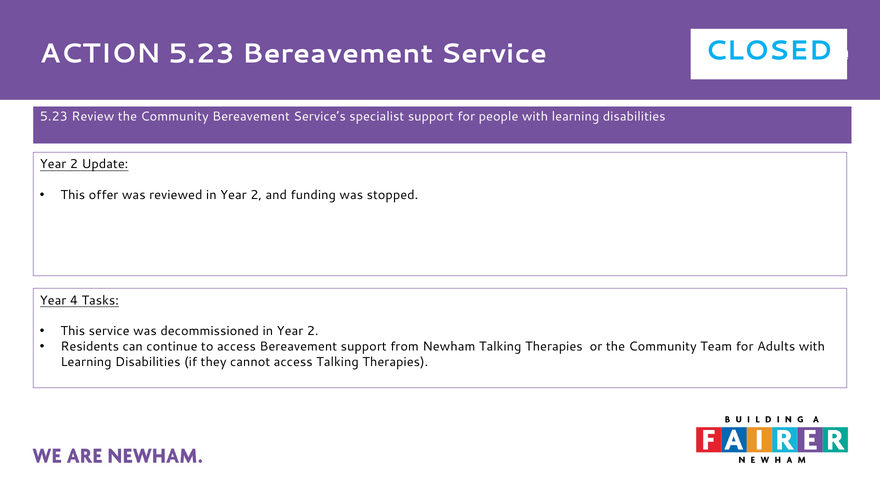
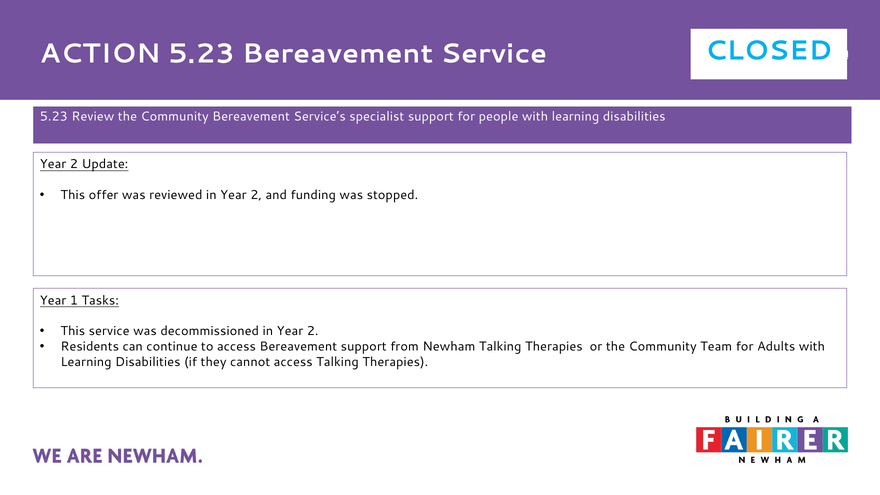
4: 4 -> 1
